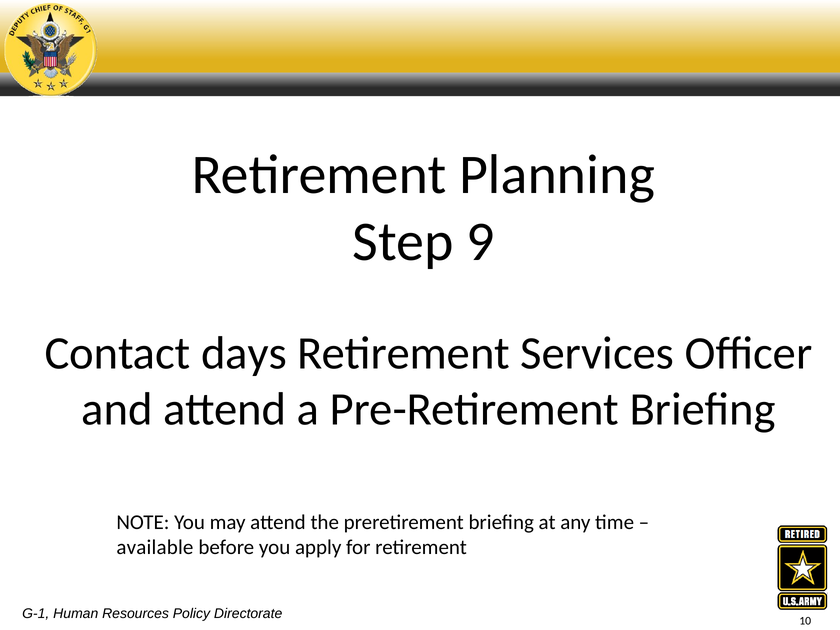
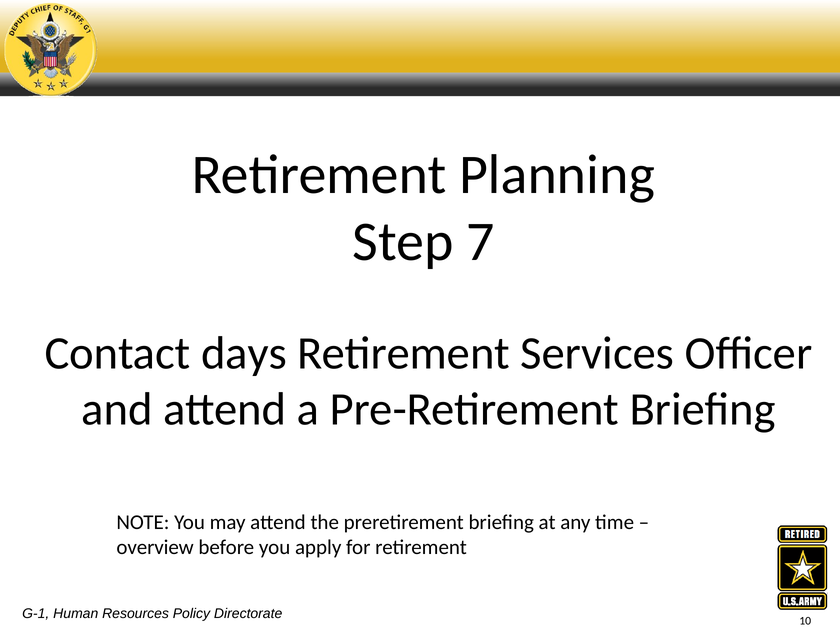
9: 9 -> 7
available: available -> overview
